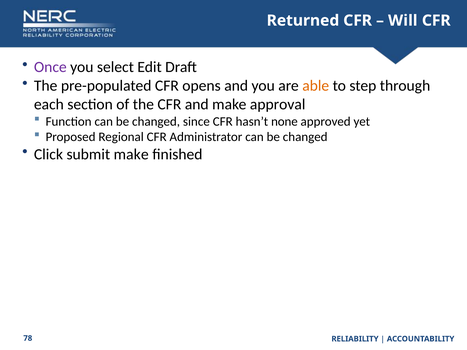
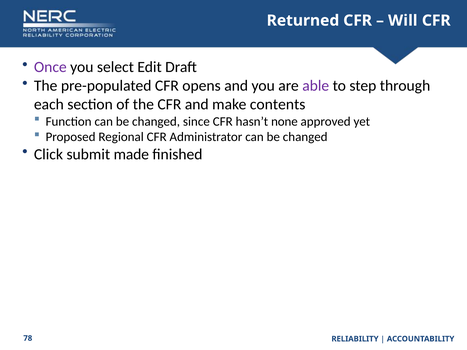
able colour: orange -> purple
approval: approval -> contents
submit make: make -> made
